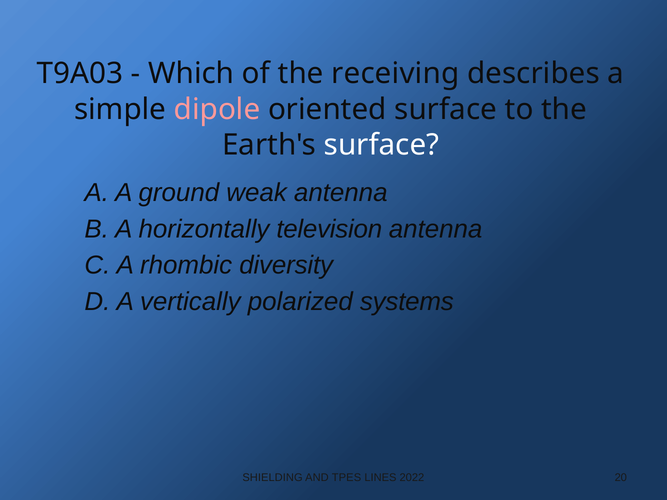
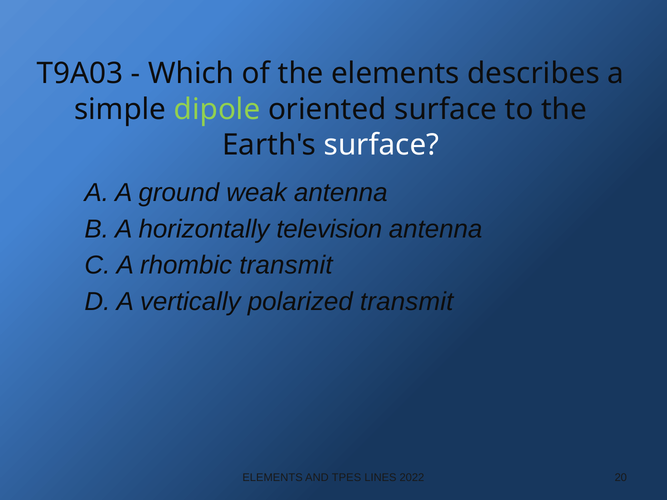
the receiving: receiving -> elements
dipole colour: pink -> light green
rhombic diversity: diversity -> transmit
polarized systems: systems -> transmit
SHIELDING at (273, 478): SHIELDING -> ELEMENTS
